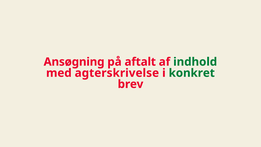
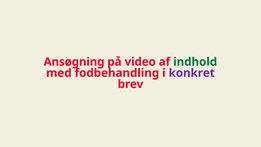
aftalt: aftalt -> video
agterskrivelse: agterskrivelse -> fodbehandling
konkret colour: green -> purple
